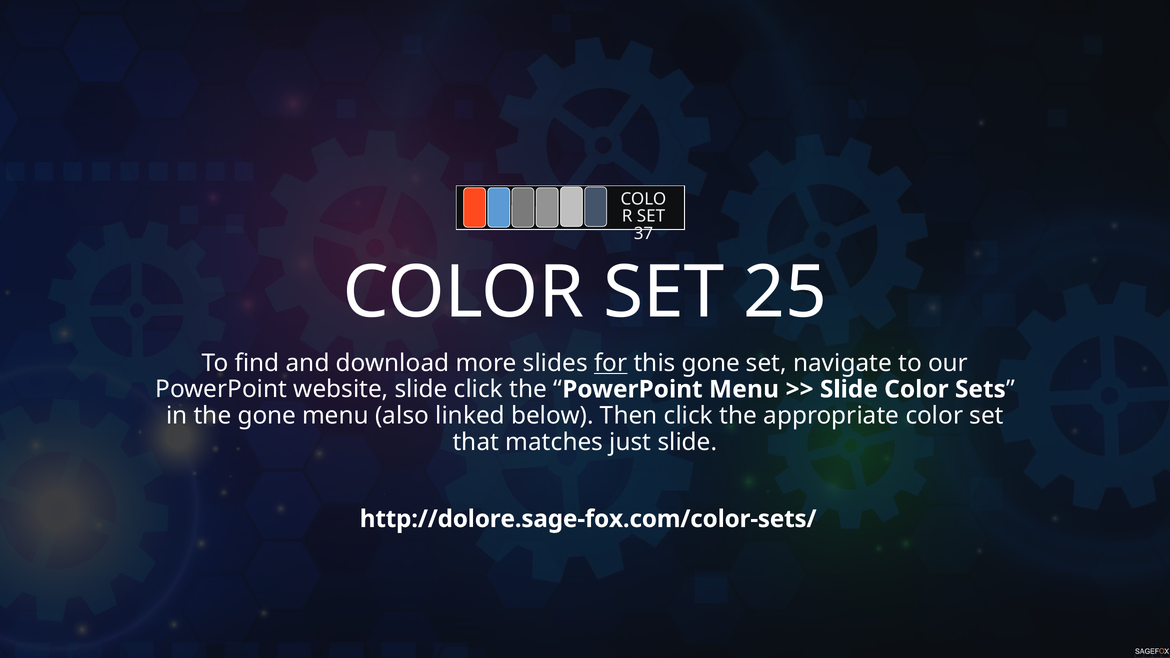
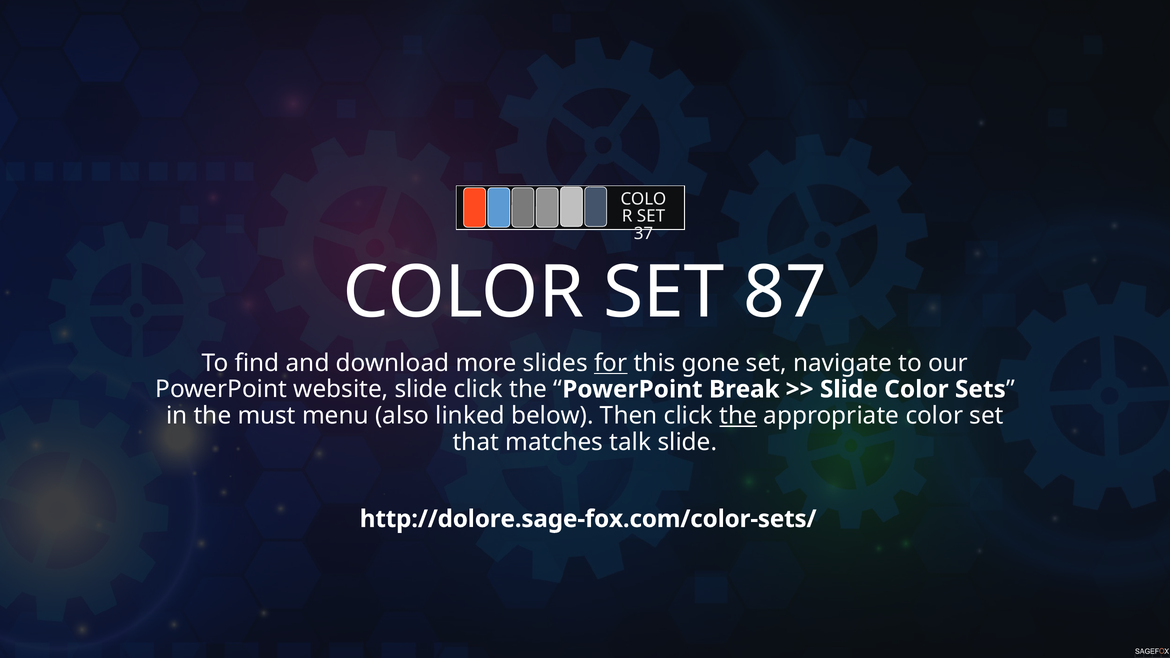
25: 25 -> 87
PowerPoint Menu: Menu -> Break
the gone: gone -> must
the at (738, 416) underline: none -> present
just: just -> talk
